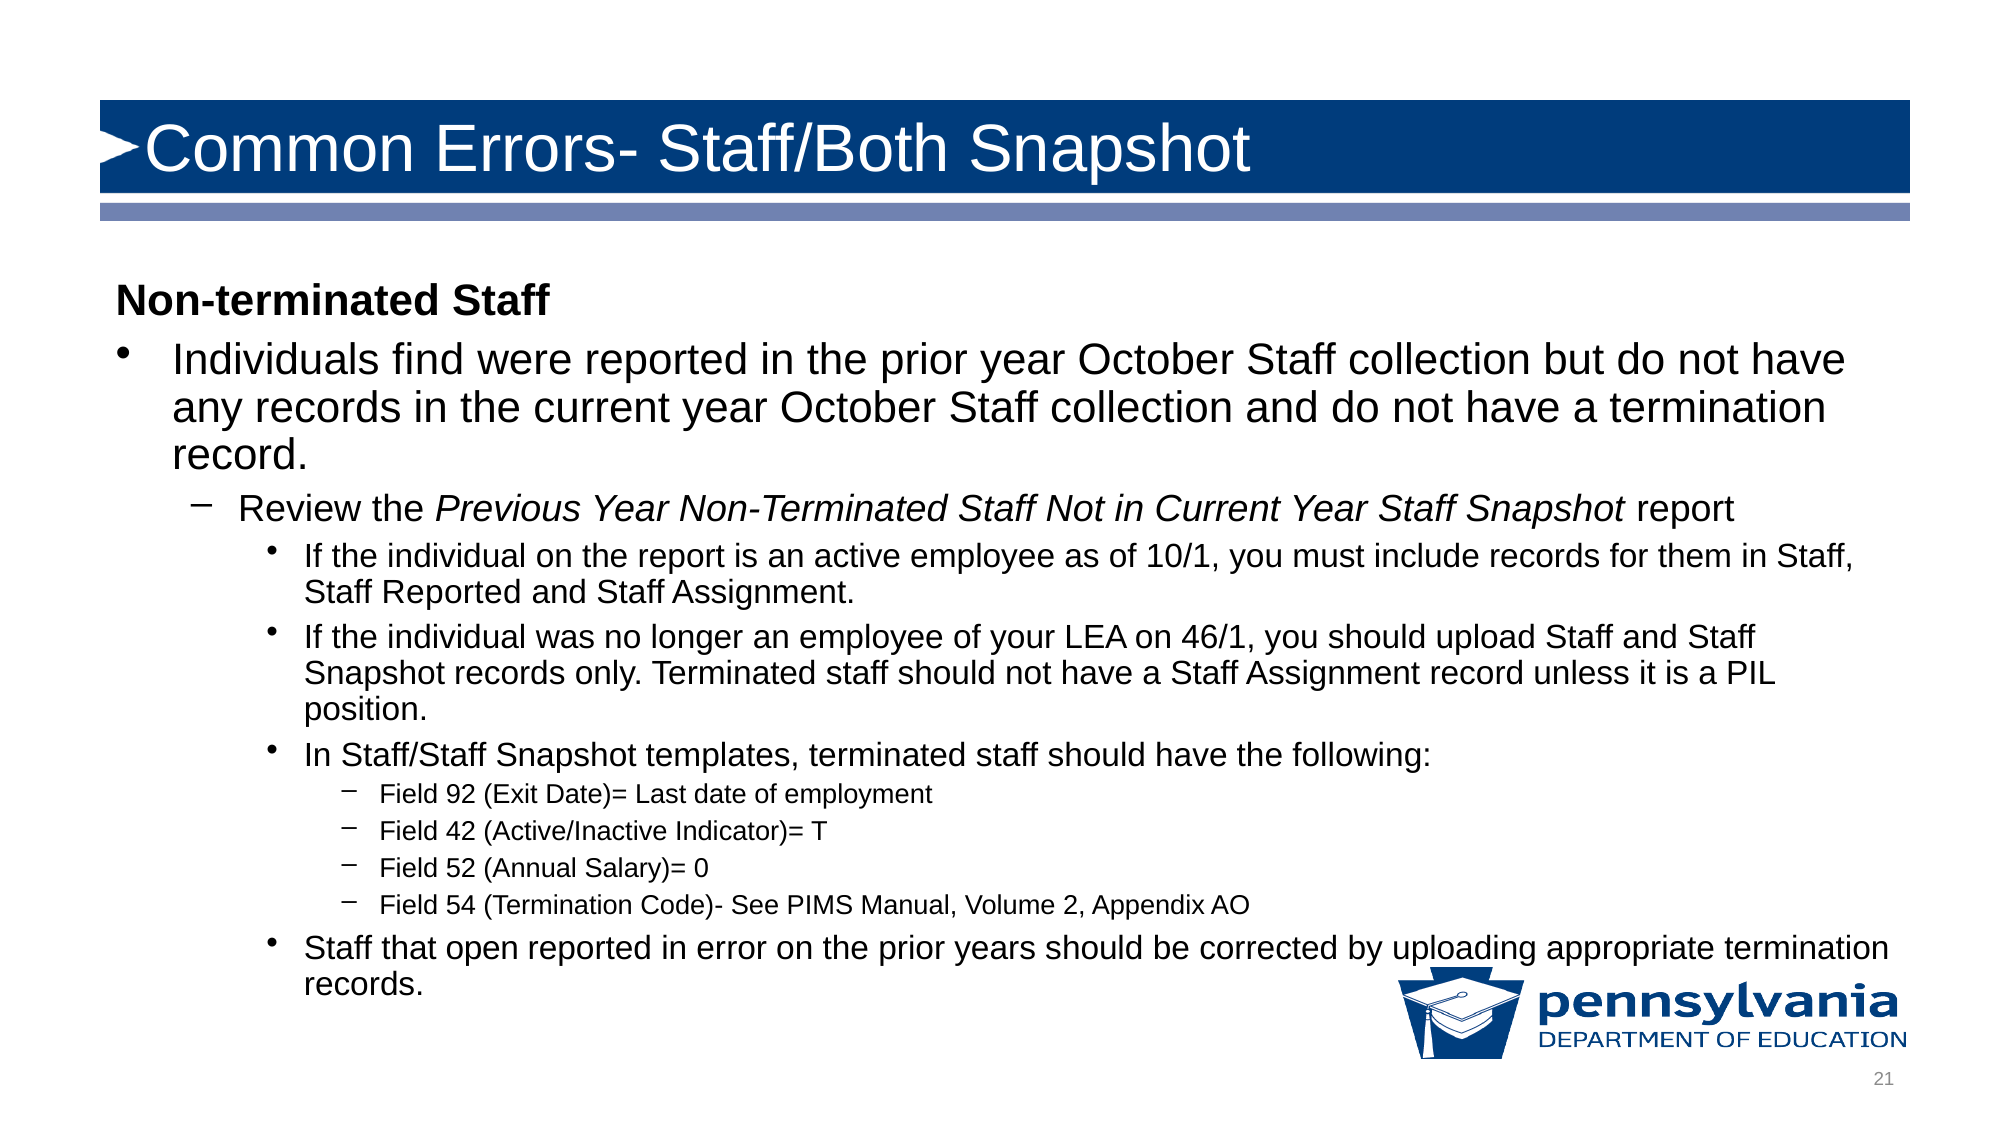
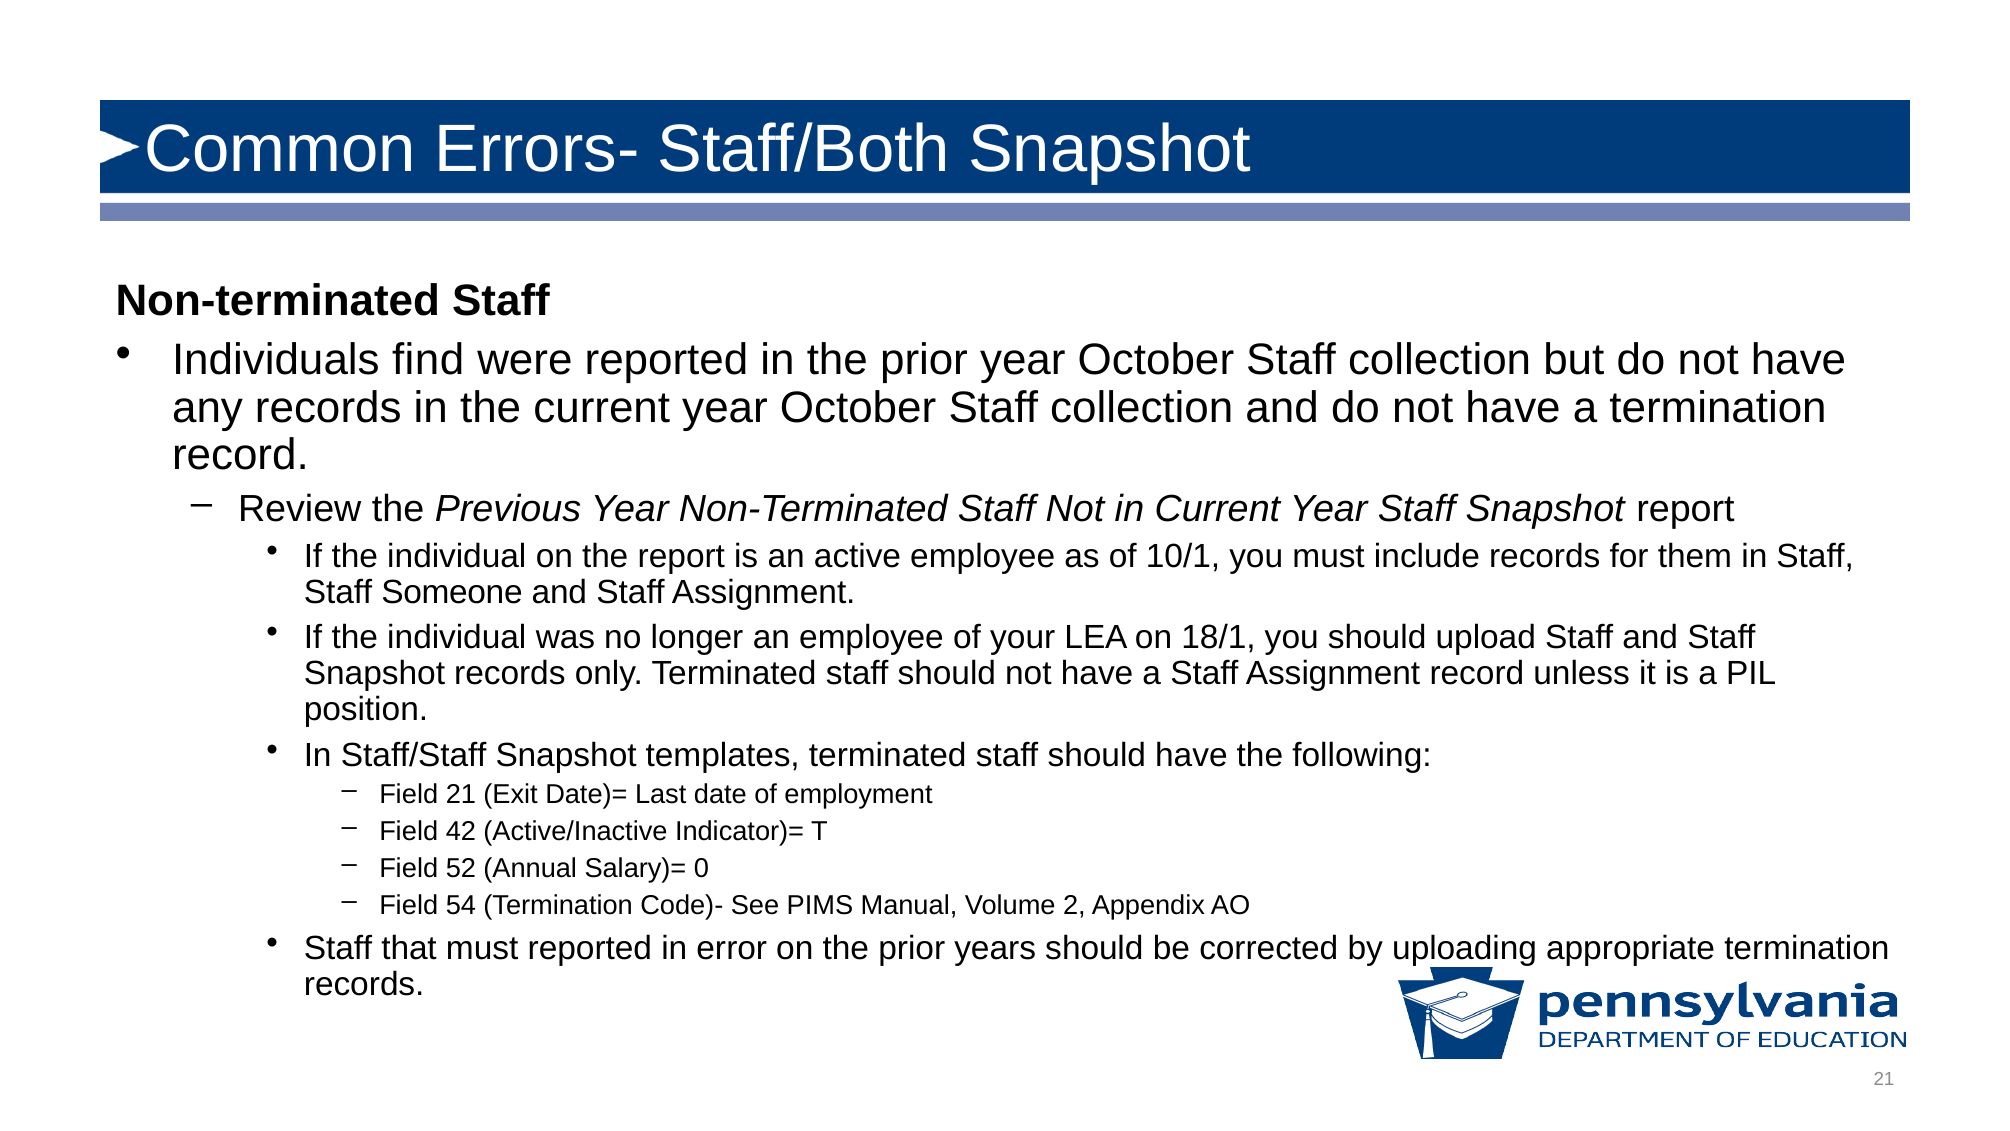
Staff Reported: Reported -> Someone
46/1: 46/1 -> 18/1
Field 92: 92 -> 21
that open: open -> must
